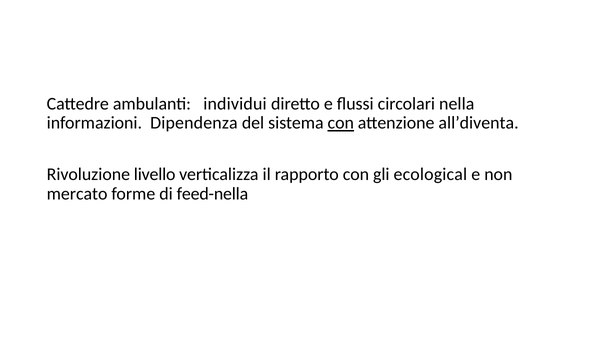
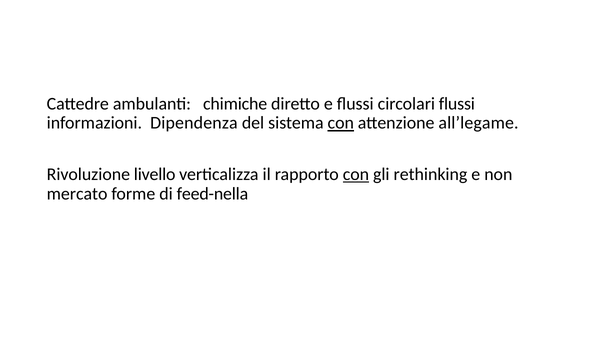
individui: individui -> chimiche
circolari nella: nella -> flussi
all’diventa: all’diventa -> all’legame
con at (356, 174) underline: none -> present
ecological: ecological -> rethinking
